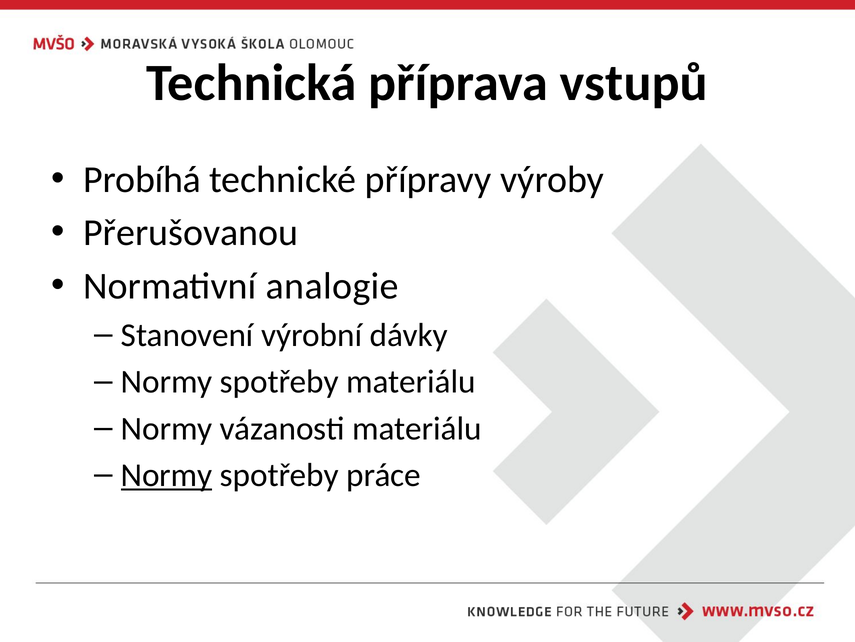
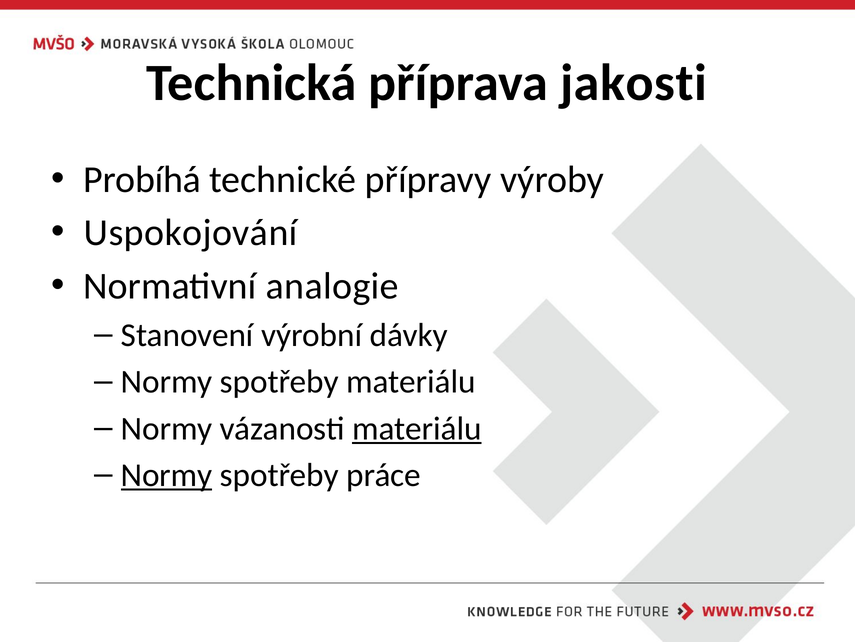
vstupů: vstupů -> jakosti
Přerušovanou: Přerušovanou -> Uspokojování
materiálu at (417, 428) underline: none -> present
